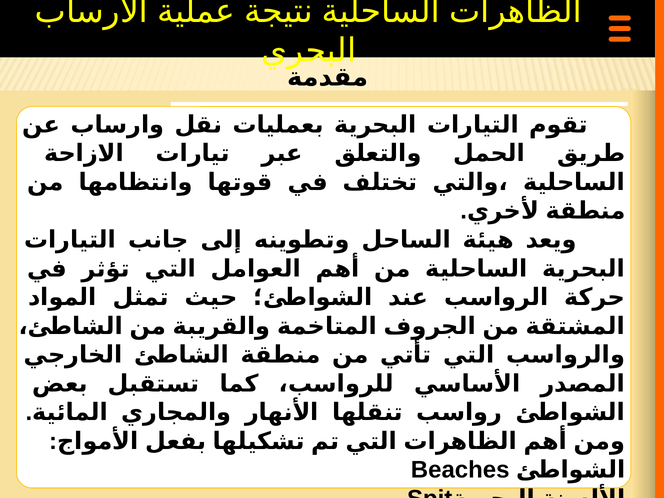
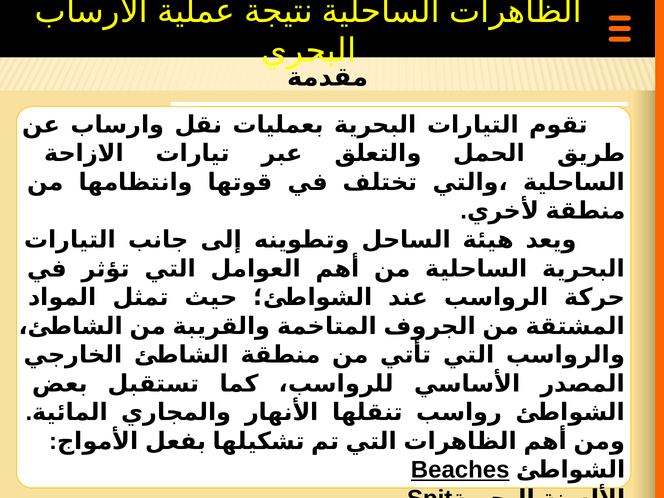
Beaches underline: none -> present
